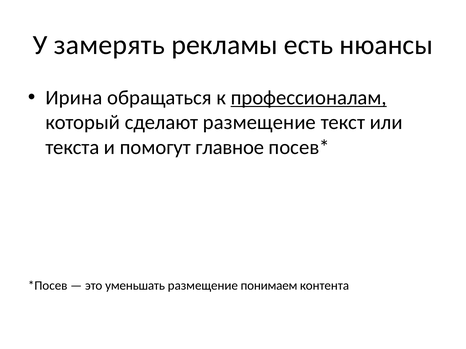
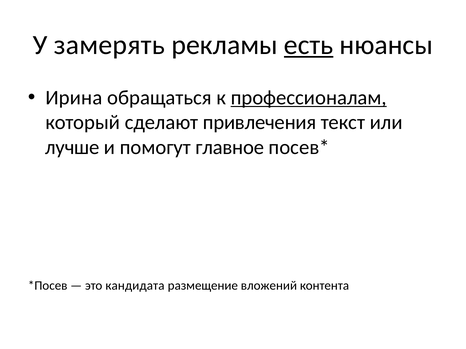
есть underline: none -> present
сделают размещение: размещение -> привлечения
текста: текста -> лучше
уменьшать: уменьшать -> кандидата
понимаем: понимаем -> вложений
